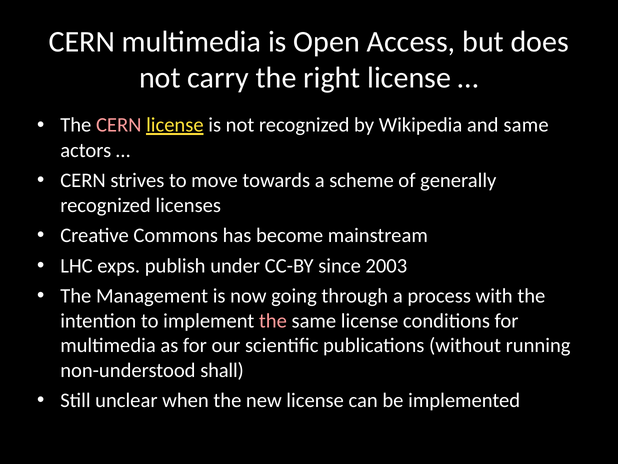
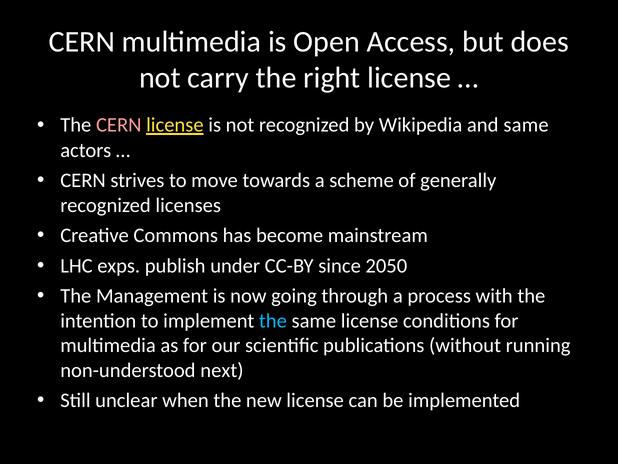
2003: 2003 -> 2050
the at (273, 320) colour: pink -> light blue
shall: shall -> next
